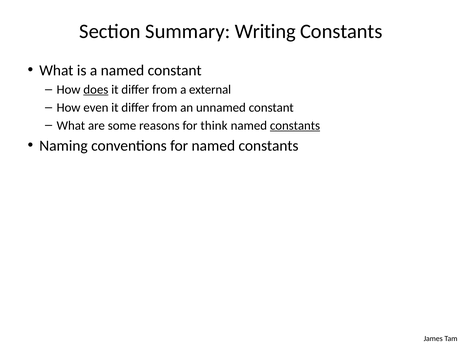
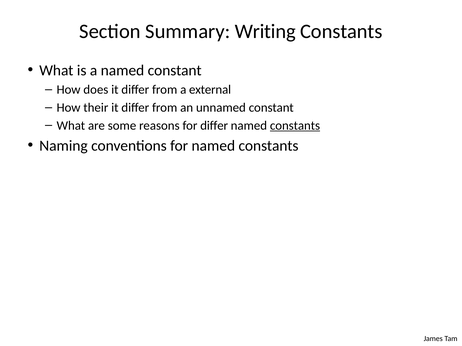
does underline: present -> none
even: even -> their
for think: think -> differ
